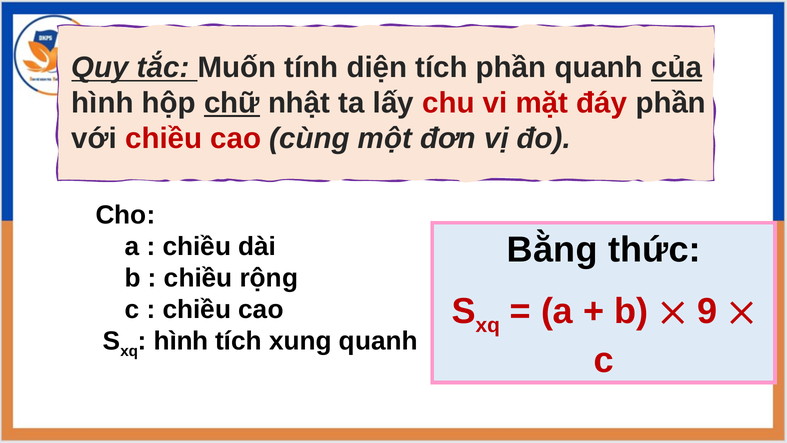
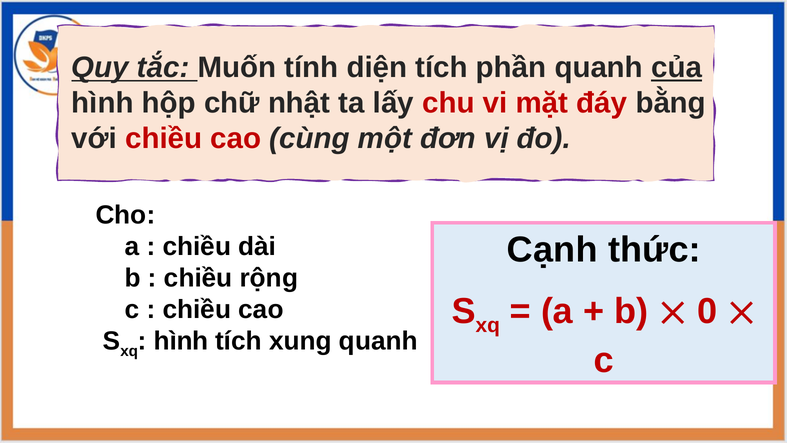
chữ underline: present -> none
đáy phần: phần -> bằng
Bằng: Bằng -> Cạnh
9: 9 -> 0
